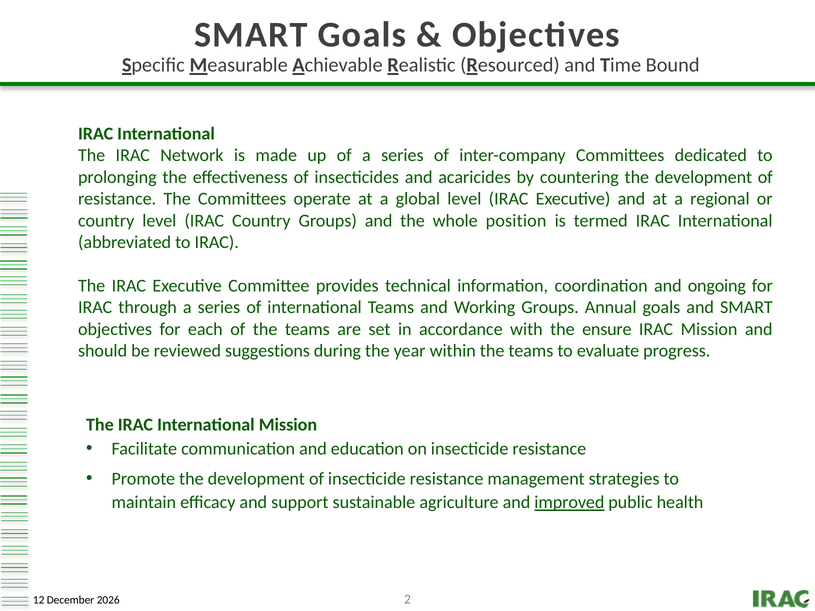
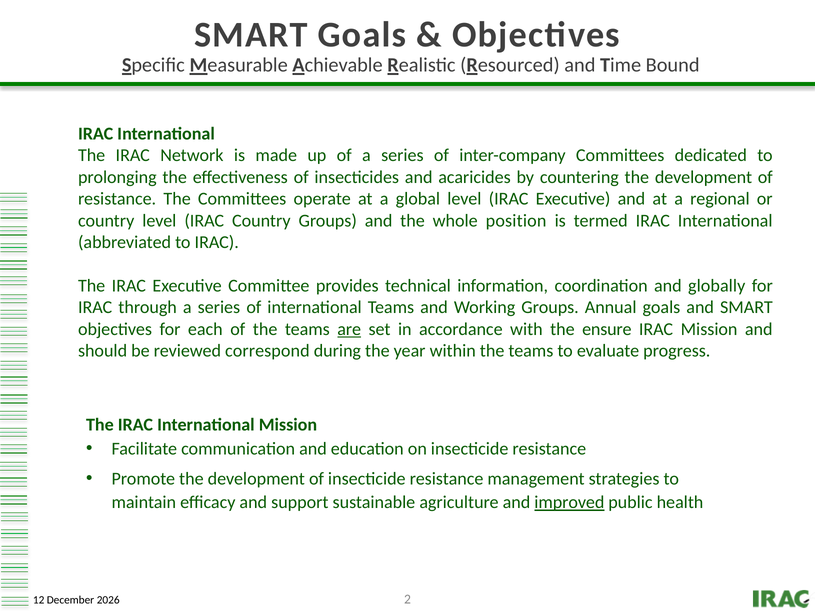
ongoing: ongoing -> globally
are underline: none -> present
suggestions: suggestions -> correspond
